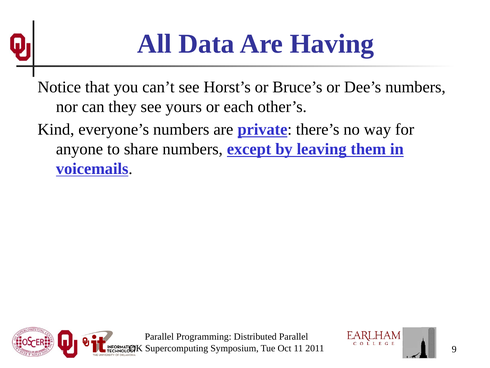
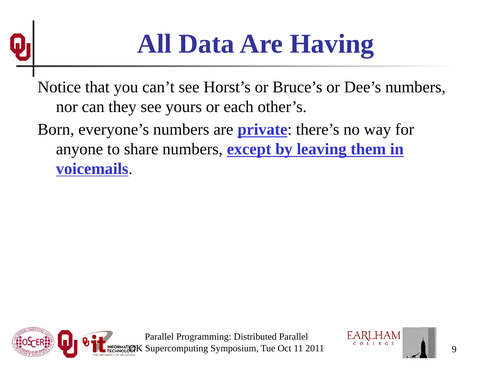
Kind: Kind -> Born
